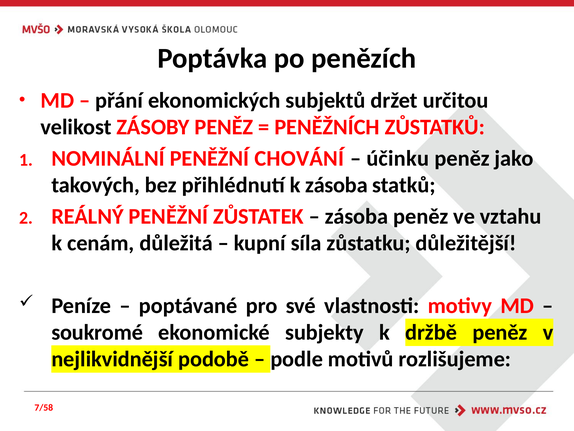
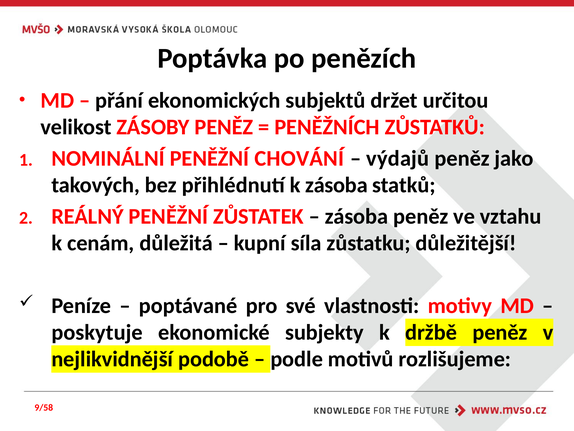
účinku: účinku -> výdajů
soukromé: soukromé -> poskytuje
7/58: 7/58 -> 9/58
